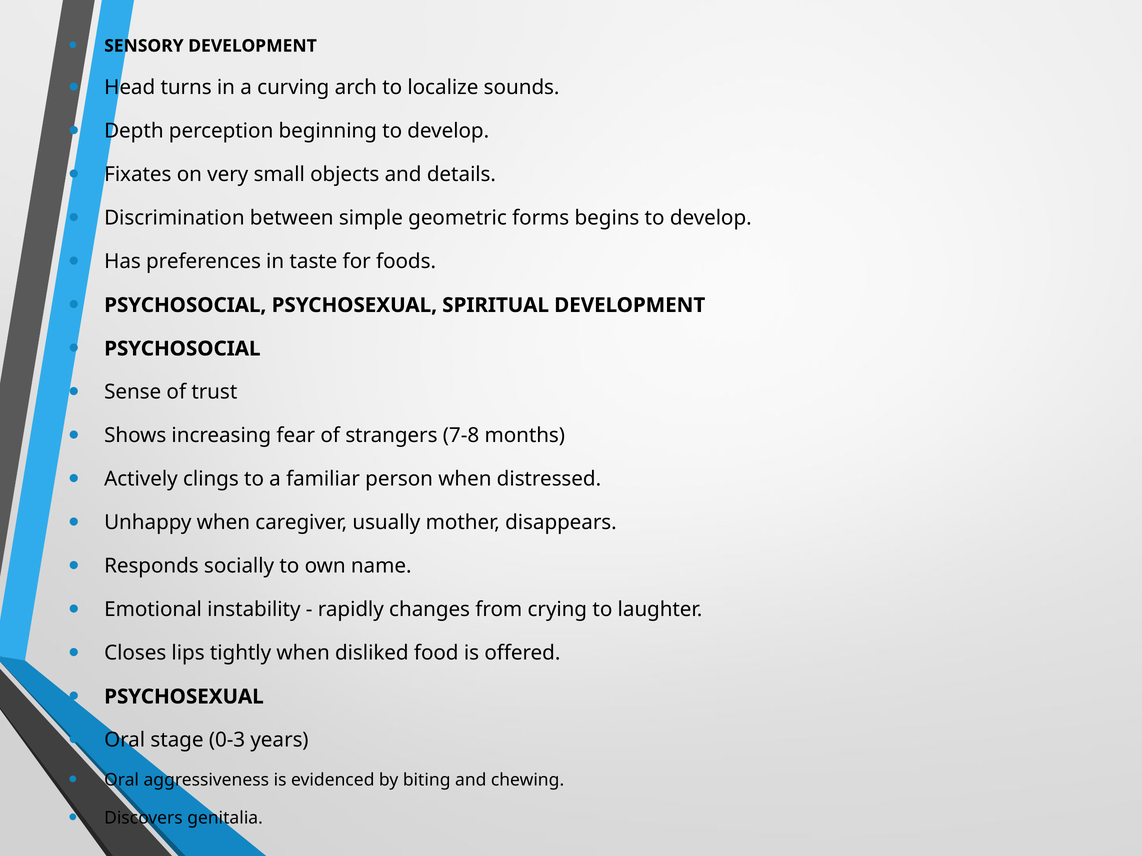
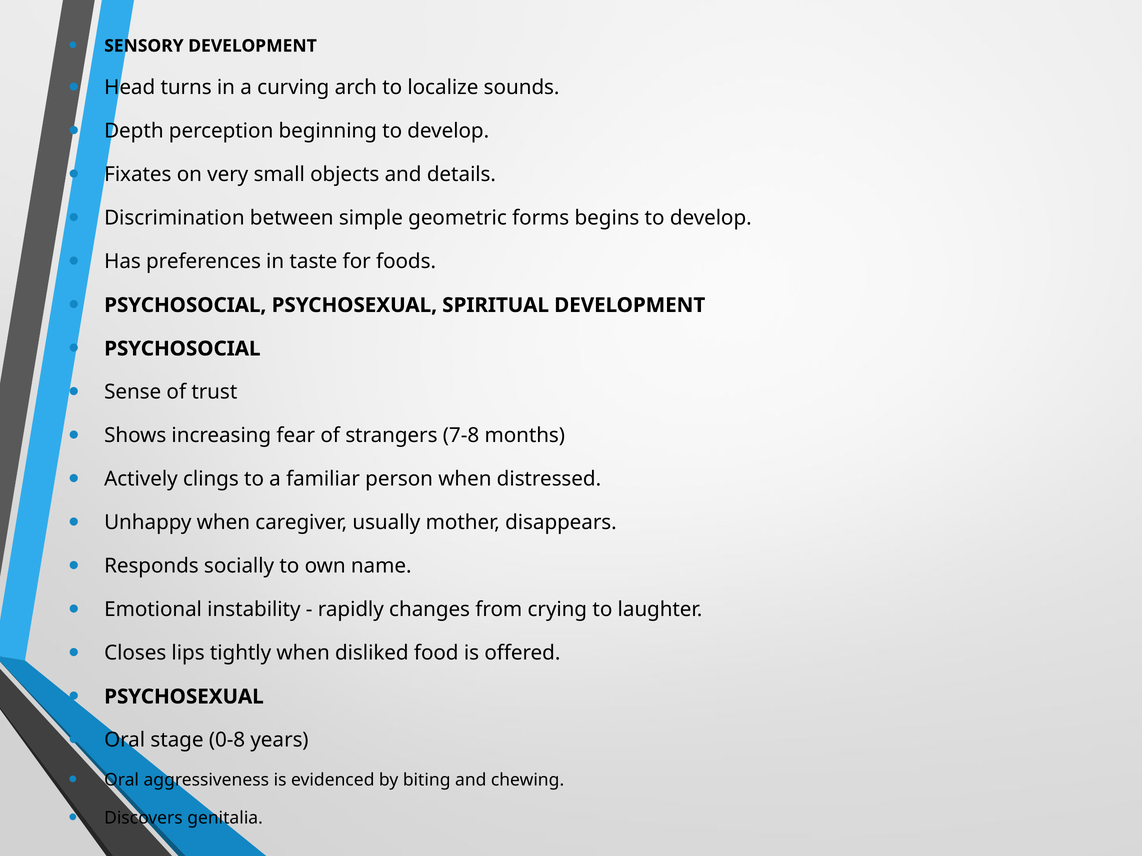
0-3: 0-3 -> 0-8
